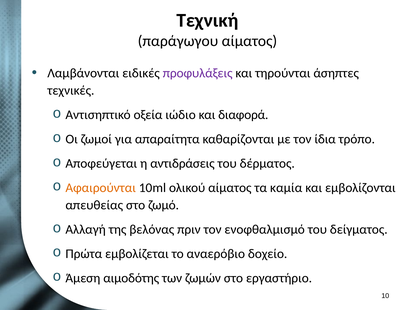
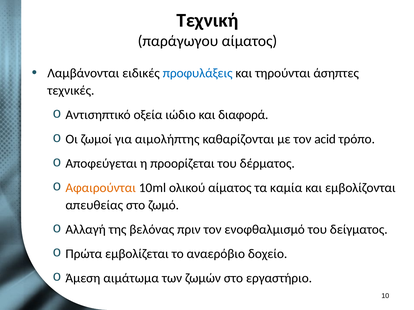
προφυλάξεις colour: purple -> blue
απαραίτητα: απαραίτητα -> αιμολήπτης
ίδια: ίδια -> acid
αντιδράσεις: αντιδράσεις -> προορίζεται
αιμοδότης: αιμοδότης -> αιμάτωμα
